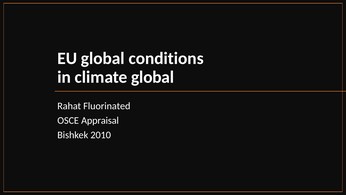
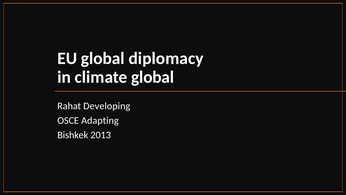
conditions: conditions -> diplomacy
Fluorinated: Fluorinated -> Developing
Appraisal: Appraisal -> Adapting
2010: 2010 -> 2013
